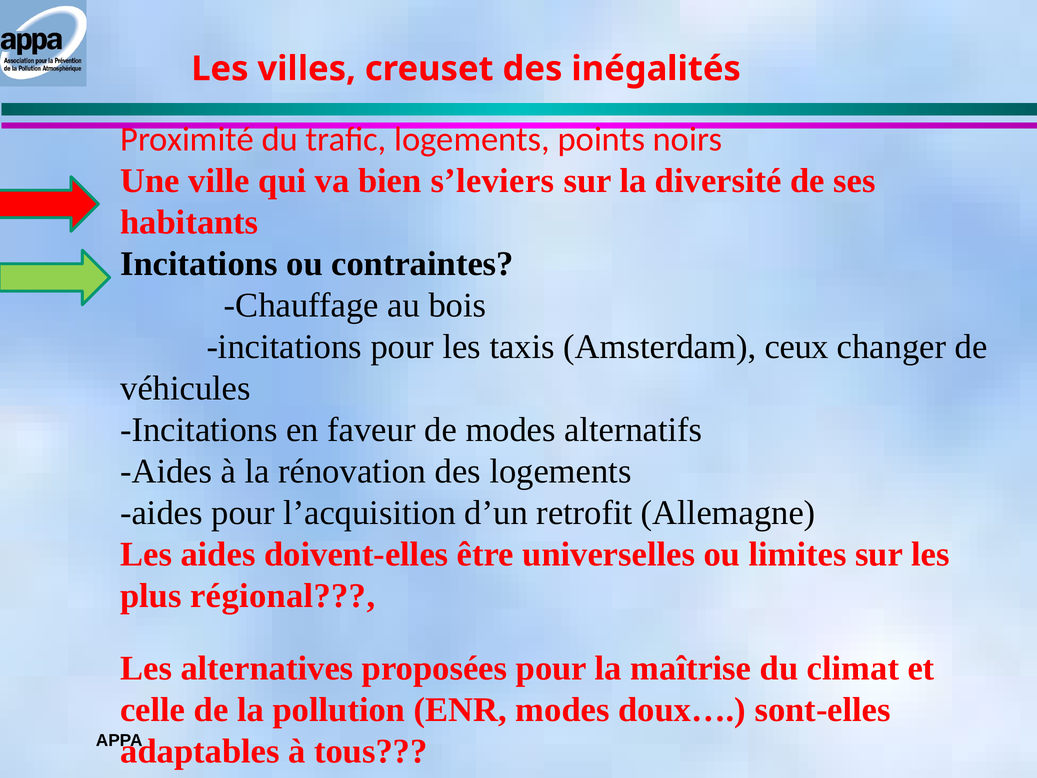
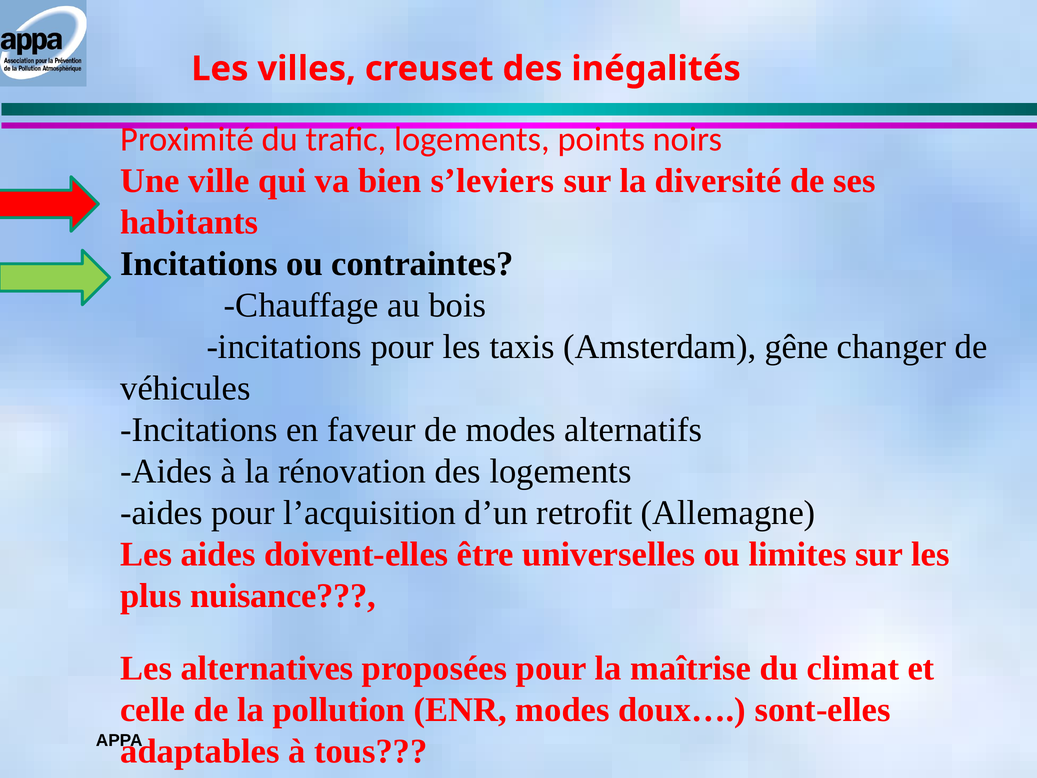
ceux: ceux -> gêne
régional: régional -> nuisance
